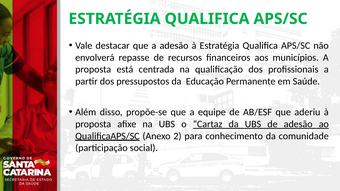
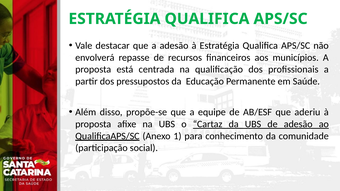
2: 2 -> 1
